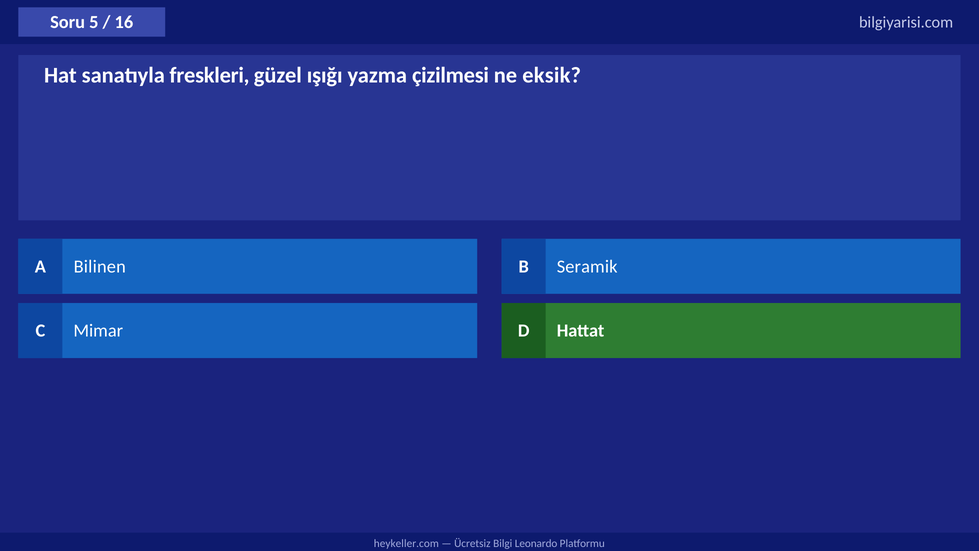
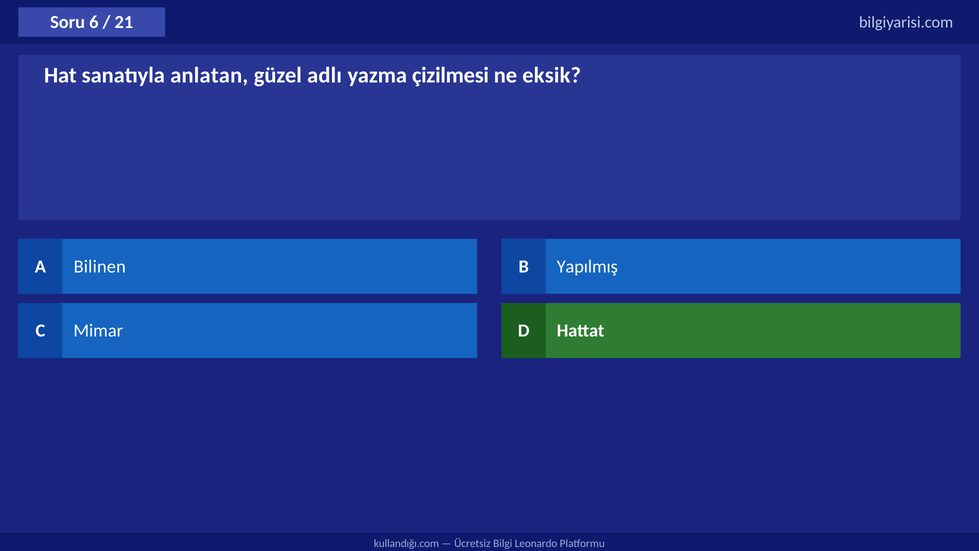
5: 5 -> 6
16: 16 -> 21
freskleri: freskleri -> anlatan
ışığı: ışığı -> adlı
Seramik: Seramik -> Yapılmış
heykeller.com: heykeller.com -> kullandığı.com
